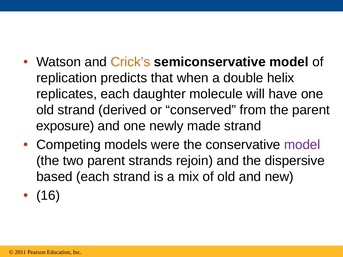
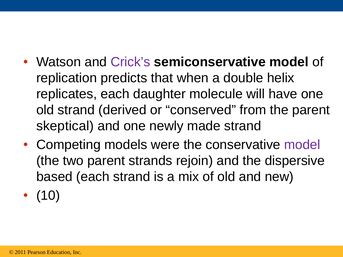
Crick’s colour: orange -> purple
exposure: exposure -> skeptical
16: 16 -> 10
